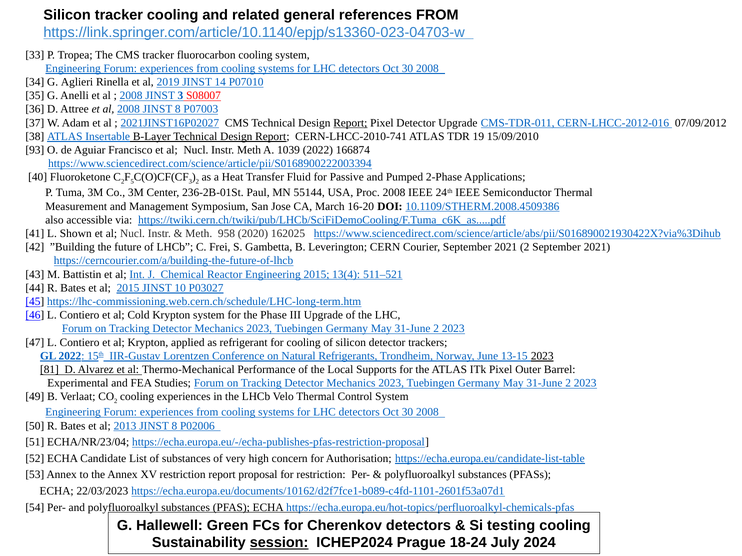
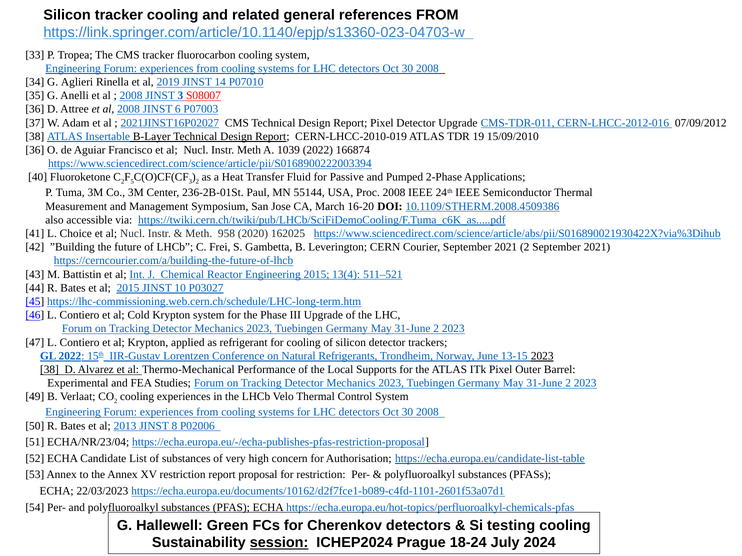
2008 JINST 8: 8 -> 6
Report at (350, 123) underline: present -> none
CERN-LHCC-2010-741: CERN-LHCC-2010-741 -> CERN-LHCC-2010-019
93 at (35, 150): 93 -> 36
Shown: Shown -> Choice
81 at (49, 370): 81 -> 38
